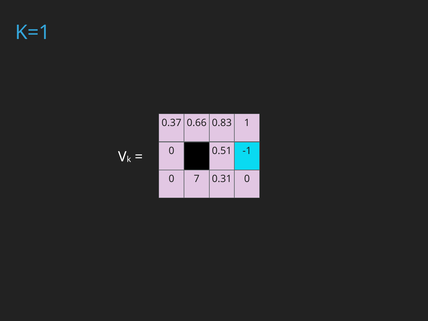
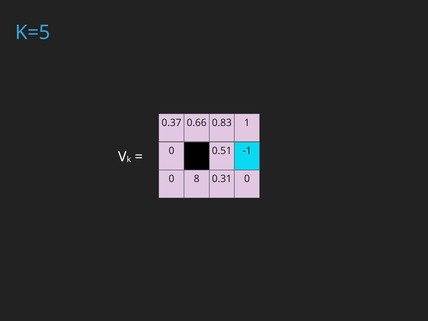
K=1: K=1 -> K=5
7: 7 -> 8
